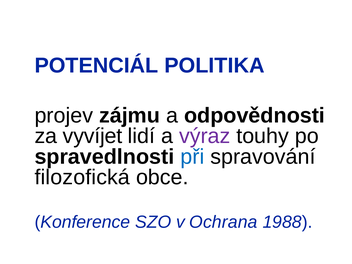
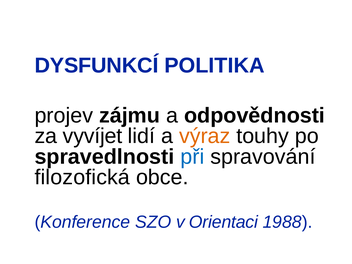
POTENCIÁL: POTENCIÁL -> DYSFUNKCÍ
výraz colour: purple -> orange
Ochrana: Ochrana -> Orientaci
